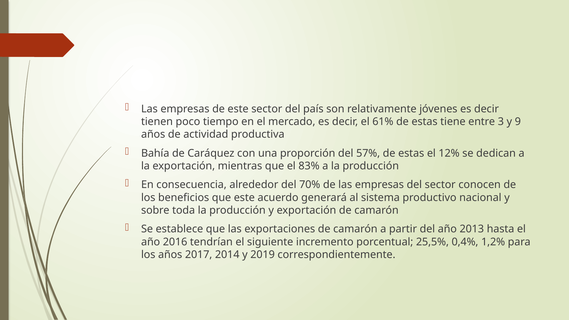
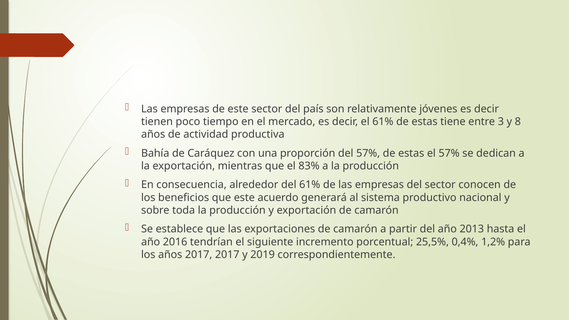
9: 9 -> 8
el 12%: 12% -> 57%
del 70%: 70% -> 61%
2017 2014: 2014 -> 2017
